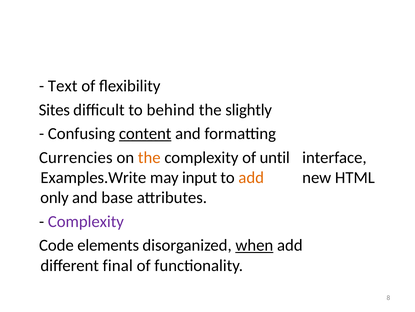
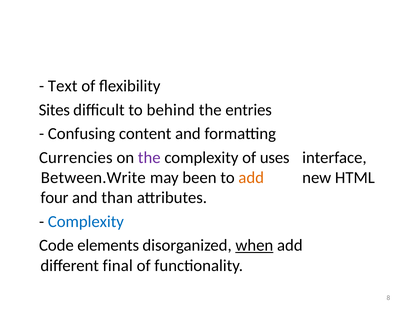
slightly: slightly -> entries
content underline: present -> none
the at (149, 157) colour: orange -> purple
until: until -> uses
Examples.Write: Examples.Write -> Between.Write
input: input -> been
only: only -> four
base: base -> than
Complexity at (86, 221) colour: purple -> blue
